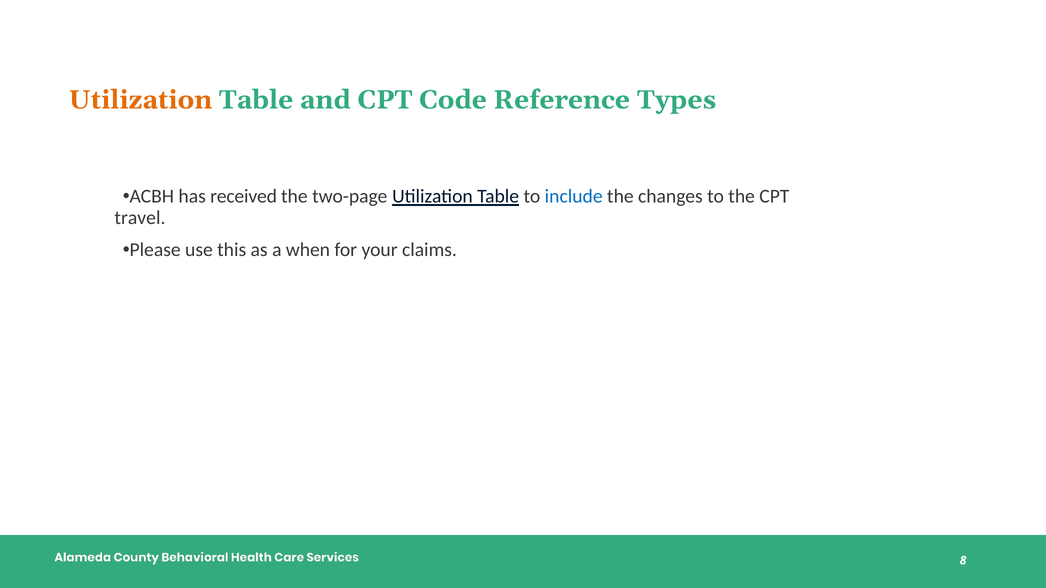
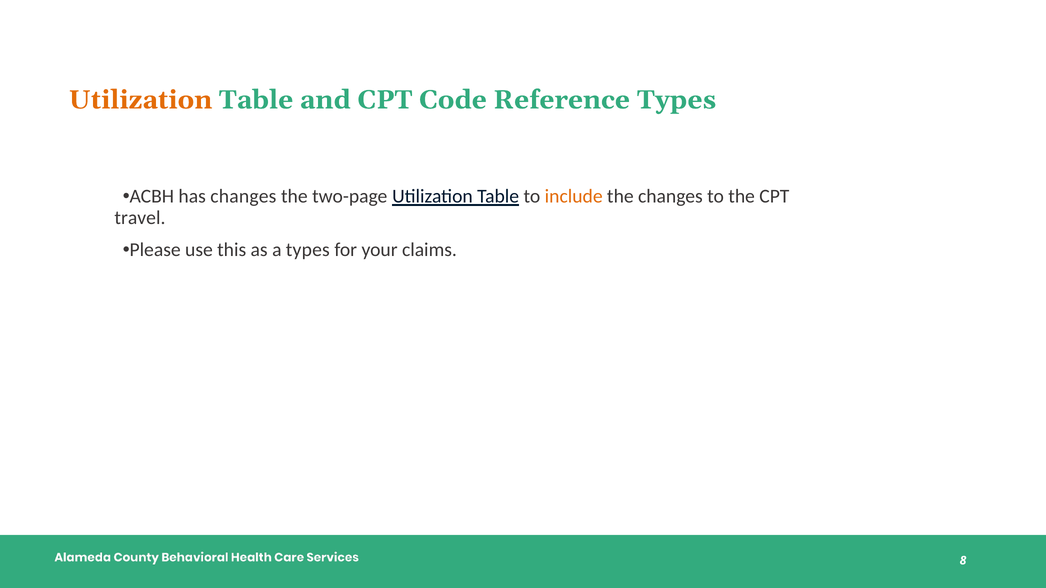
has received: received -> changes
include colour: blue -> orange
a when: when -> types
